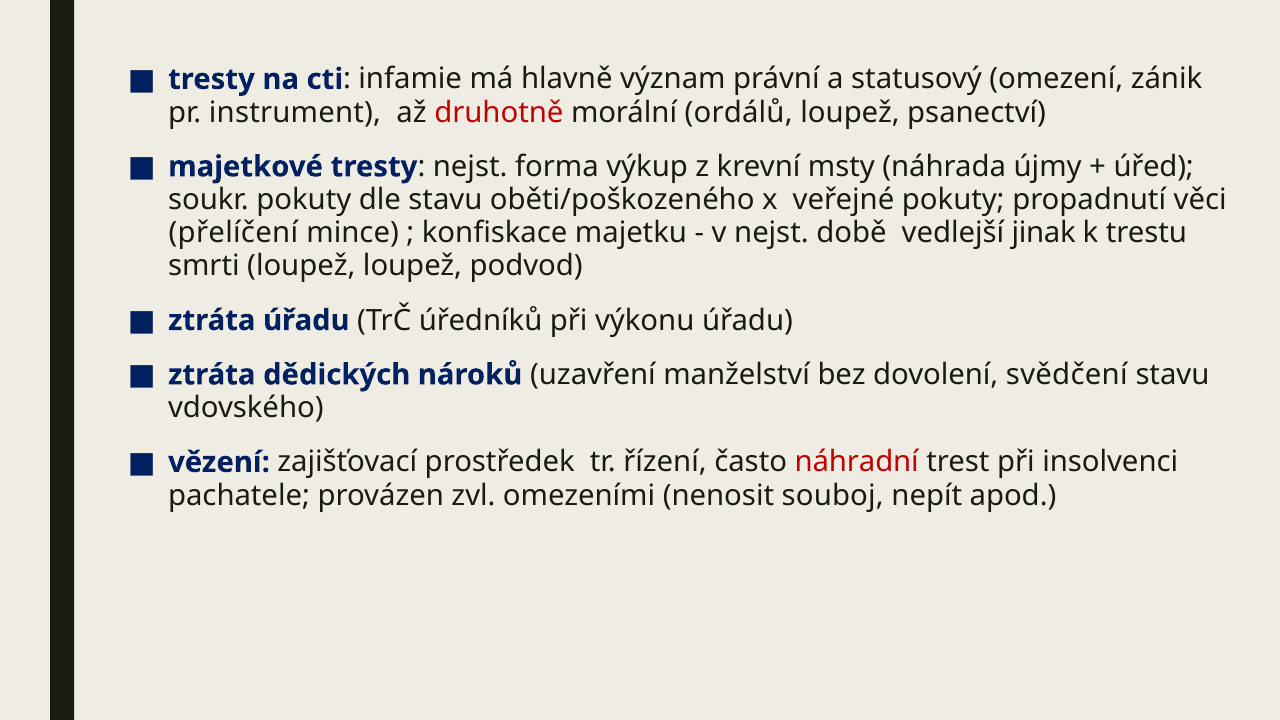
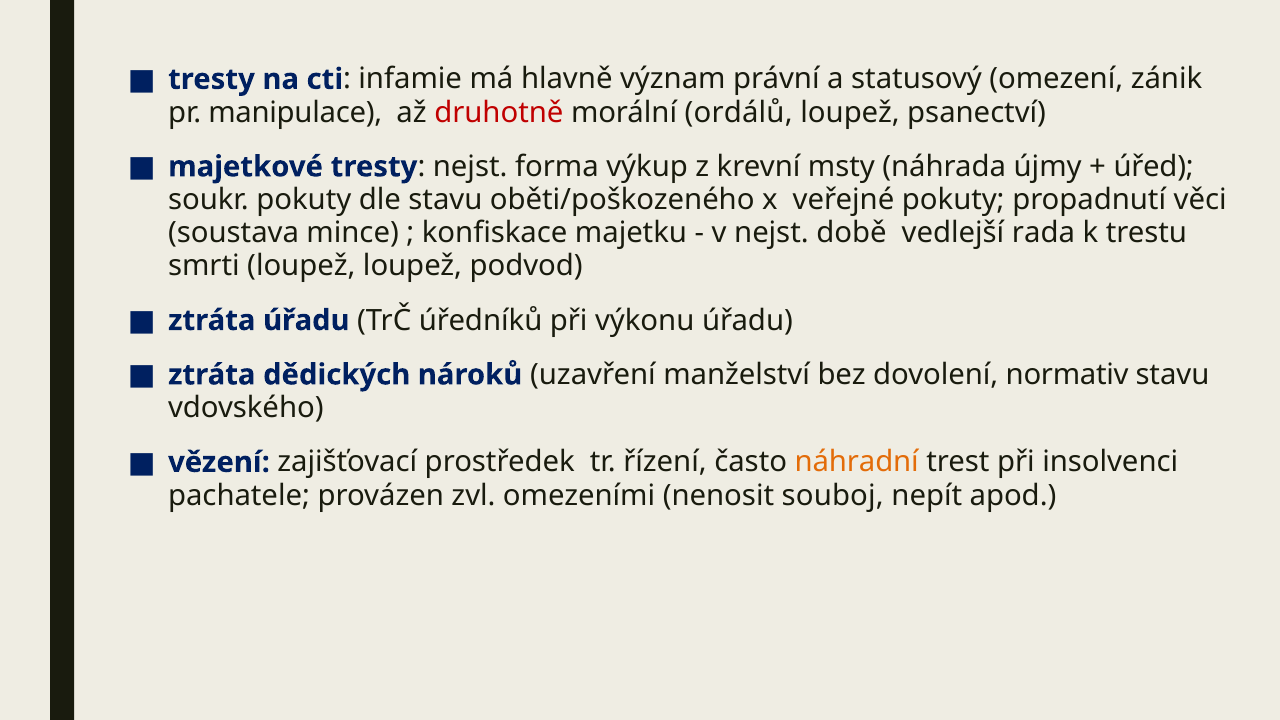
instrument: instrument -> manipulace
přelíčení: přelíčení -> soustava
jinak: jinak -> rada
svědčení: svědčení -> normativ
náhradní colour: red -> orange
